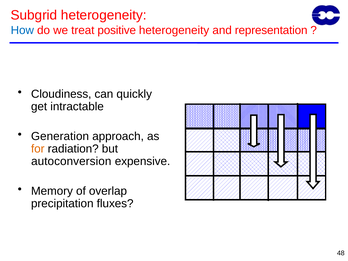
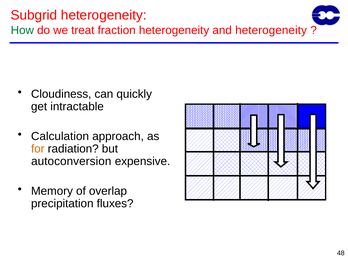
How colour: blue -> green
positive: positive -> fraction
and representation: representation -> heterogeneity
Generation: Generation -> Calculation
